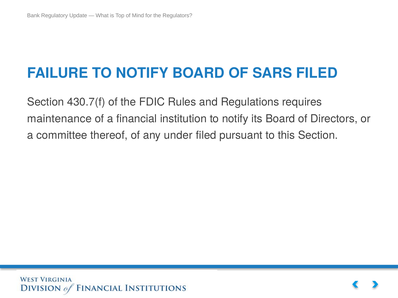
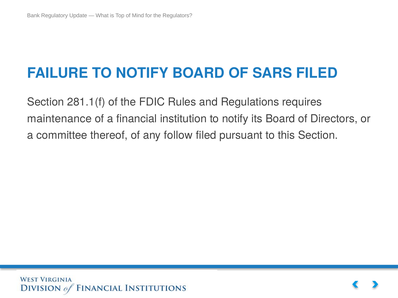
430.7(f: 430.7(f -> 281.1(f
under: under -> follow
